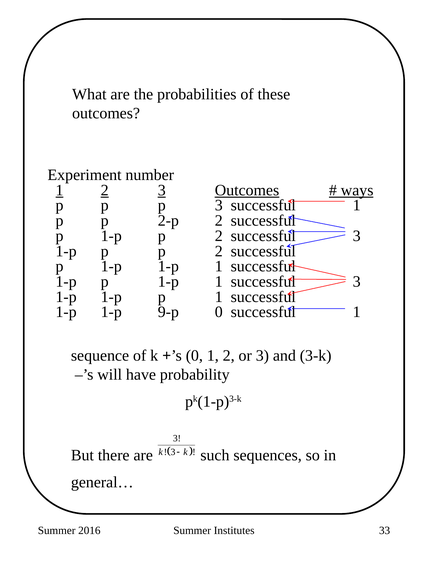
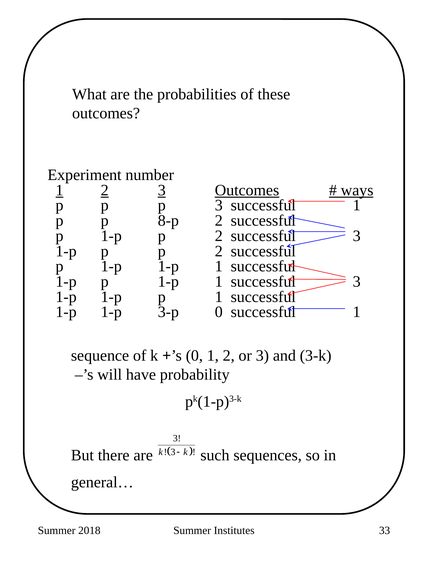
2-p: 2-p -> 8-p
9-p: 9-p -> 3-p
2016: 2016 -> 2018
